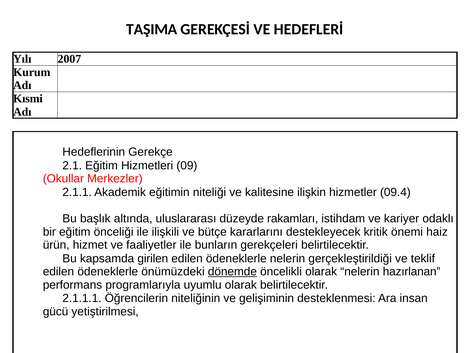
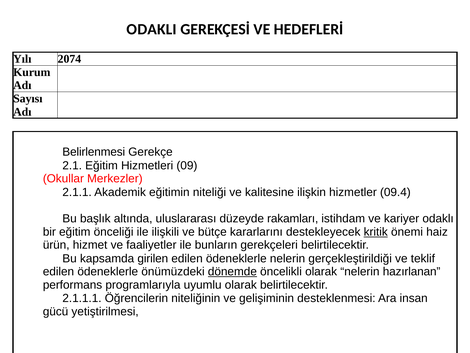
TAŞIMA: TAŞIMA -> ODAKLI
2007: 2007 -> 2074
Kısmi: Kısmi -> Sayısı
Hedeflerinin: Hedeflerinin -> Belirlenmesi
kritik underline: none -> present
